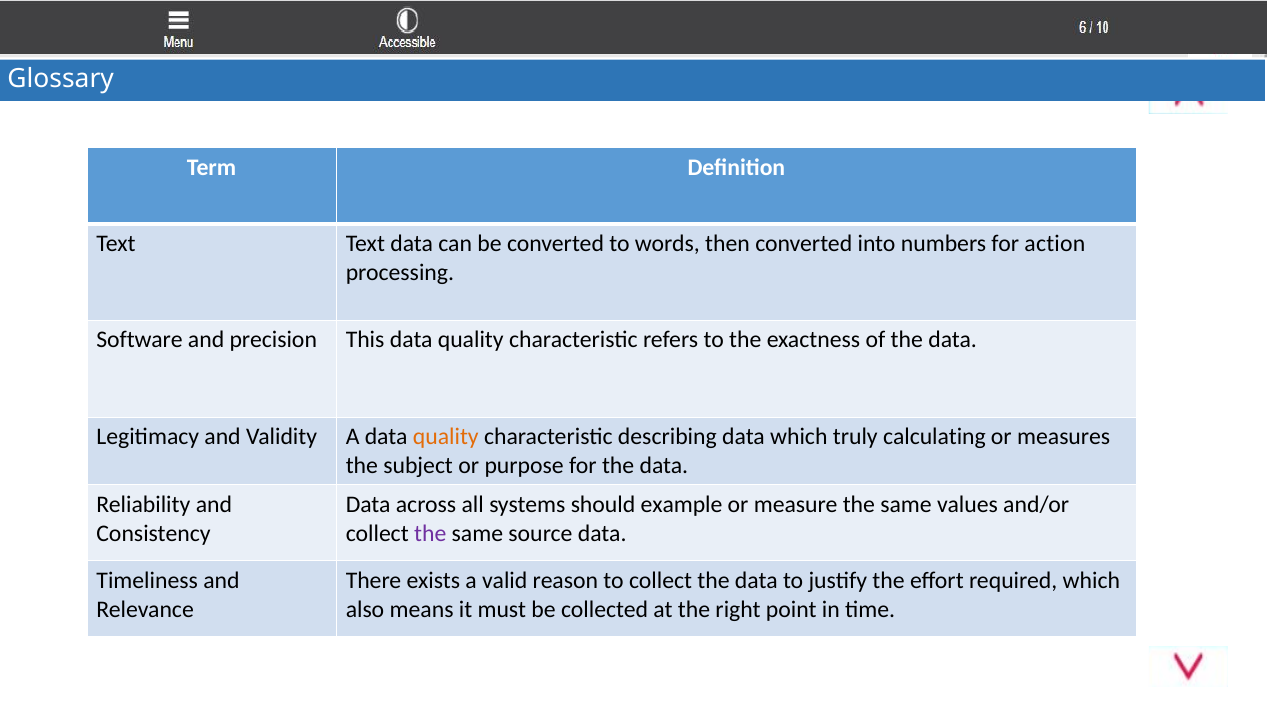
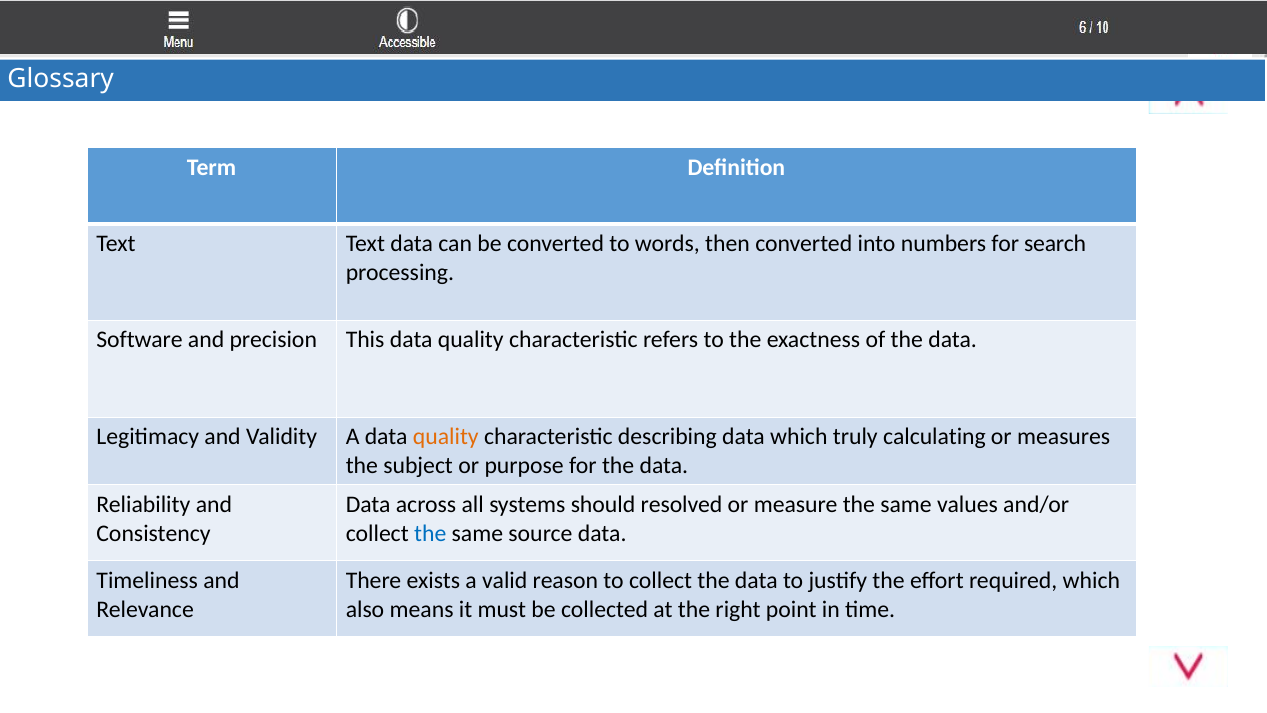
action: action -> search
example: example -> resolved
the at (430, 533) colour: purple -> blue
